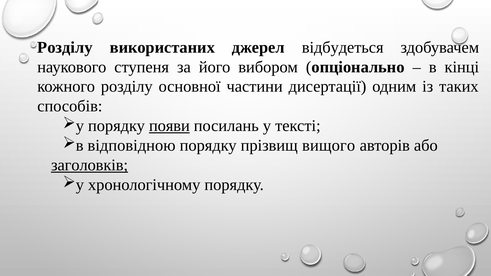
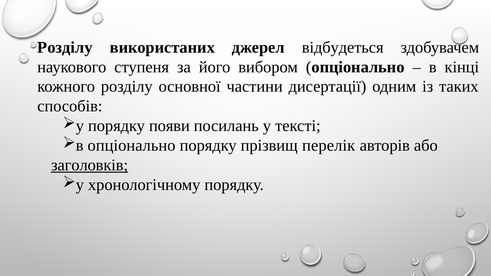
появи underline: present -> none
в відповідною: відповідною -> опціонально
вищого: вищого -> перелік
